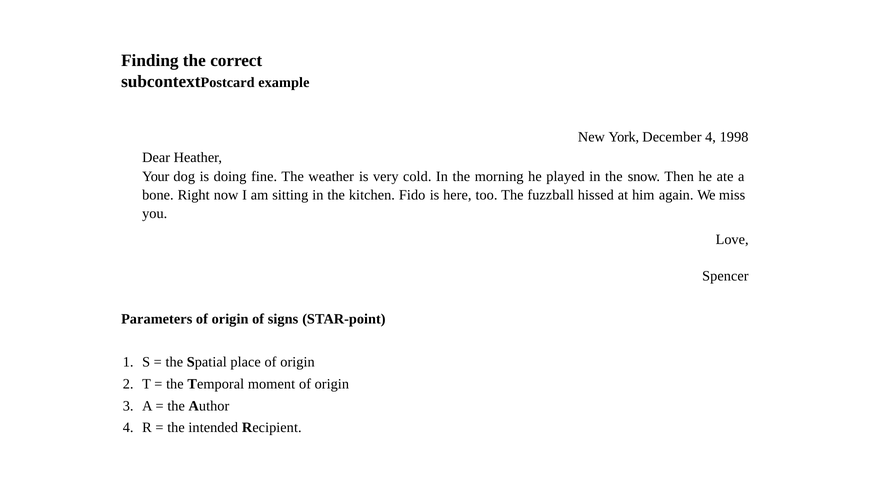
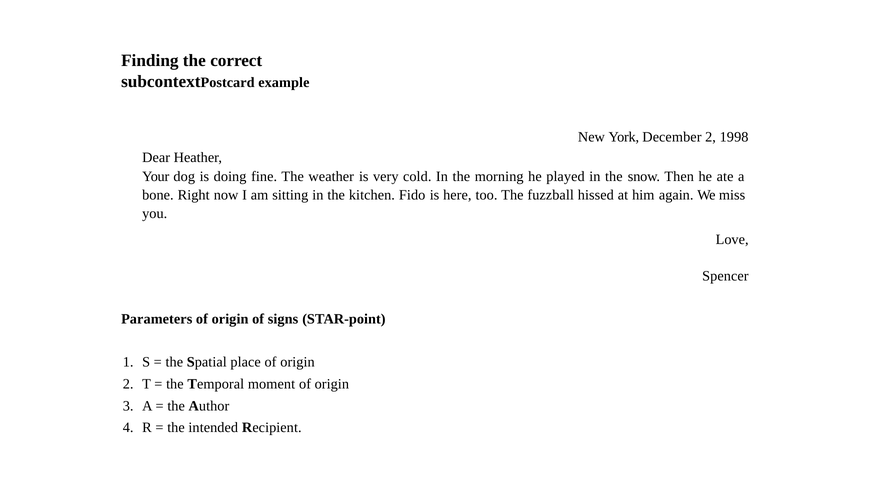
December 4: 4 -> 2
